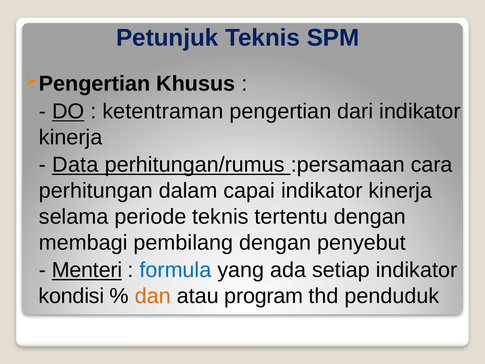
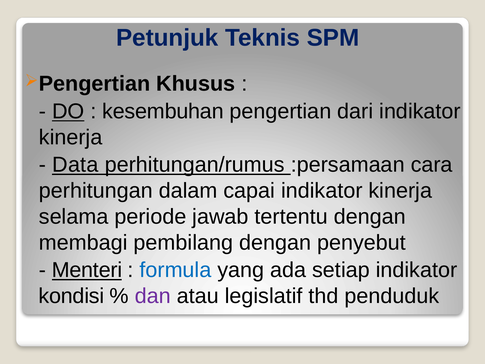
ketentraman: ketentraman -> kesembuhan
periode teknis: teknis -> jawab
dan colour: orange -> purple
program: program -> legislatif
